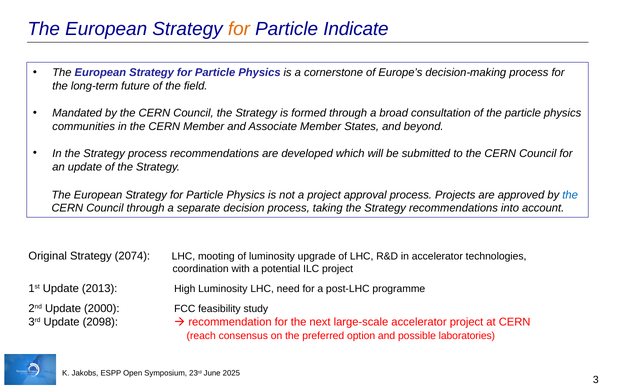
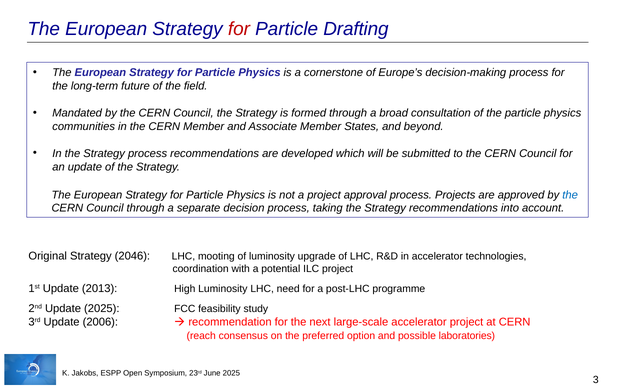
for at (239, 29) colour: orange -> red
Indicate: Indicate -> Drafting
2074: 2074 -> 2046
Update 2000: 2000 -> 2025
2098: 2098 -> 2006
